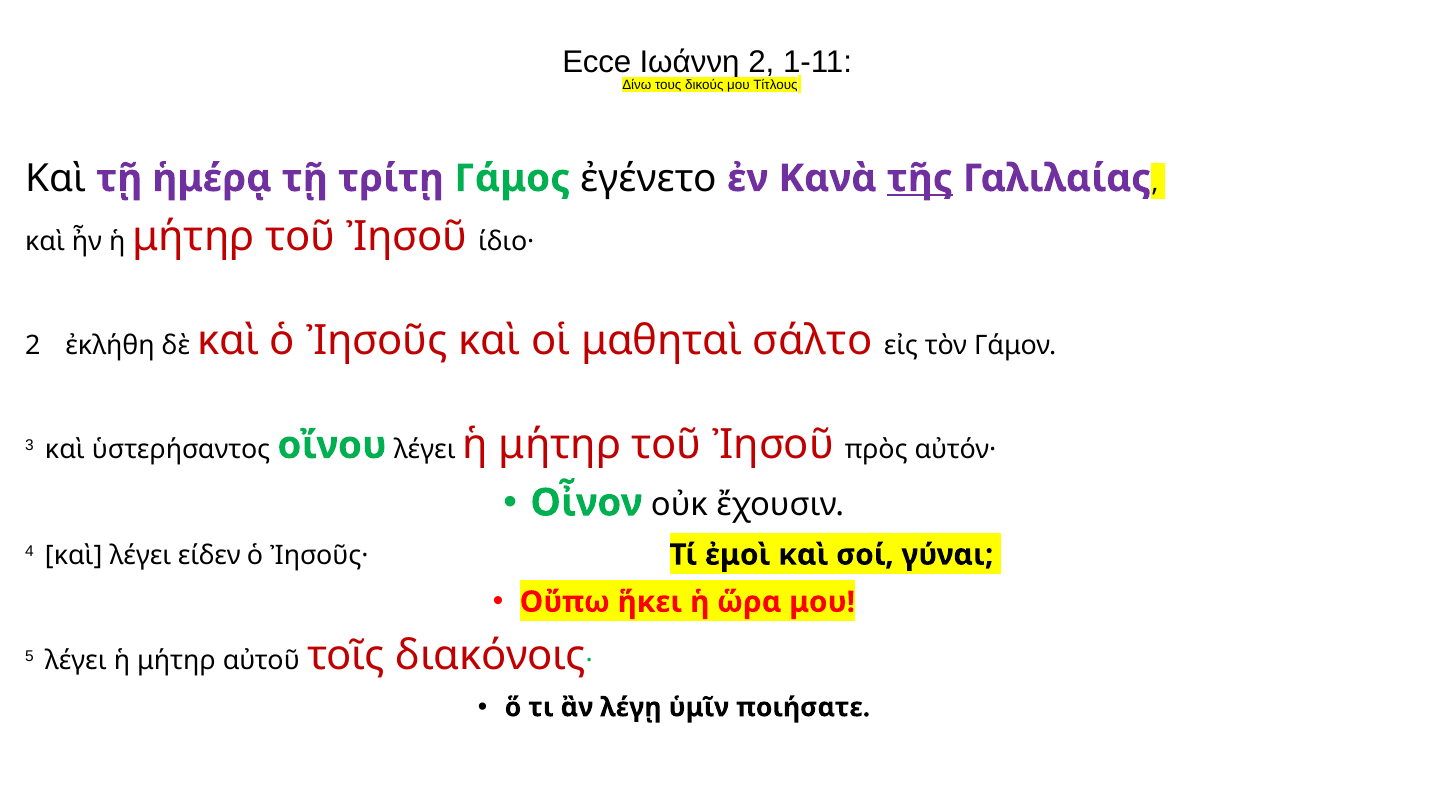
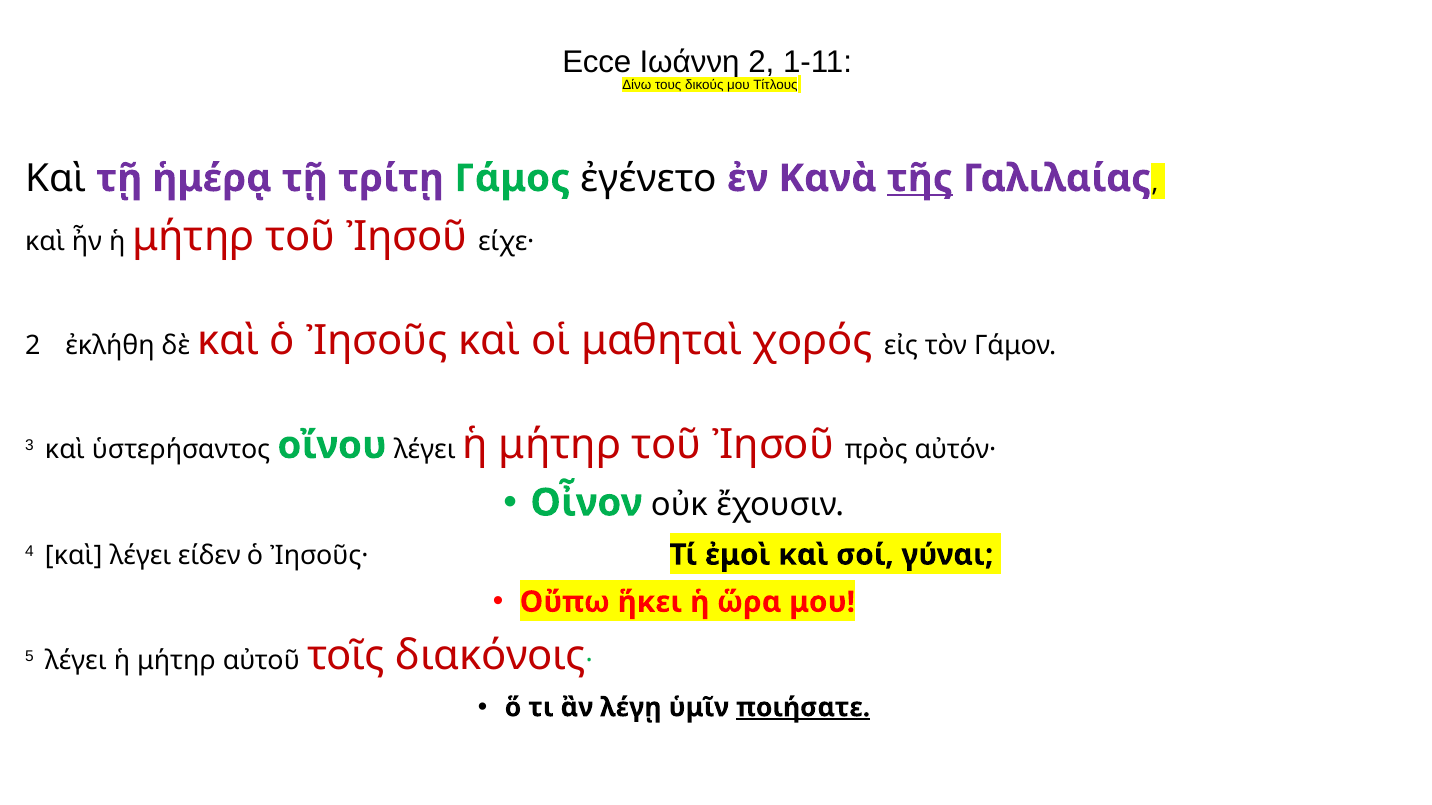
ίδιο·: ίδιο· -> είχε·
σάλτο: σάλτο -> χορός
ποιήσατε underline: none -> present
